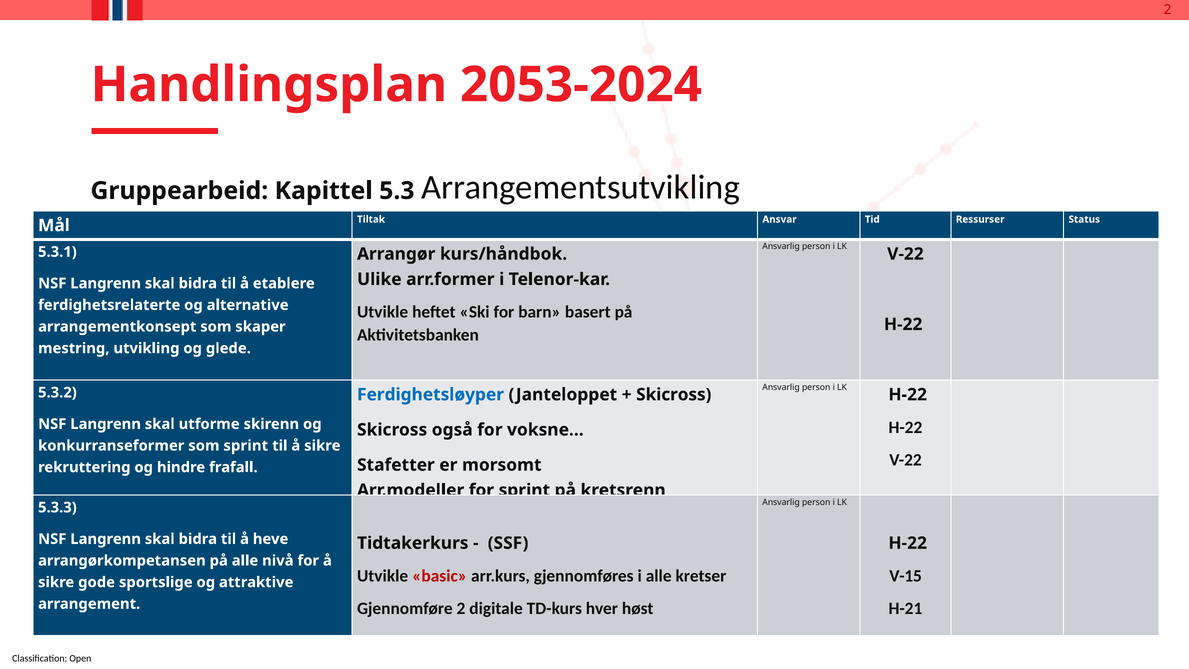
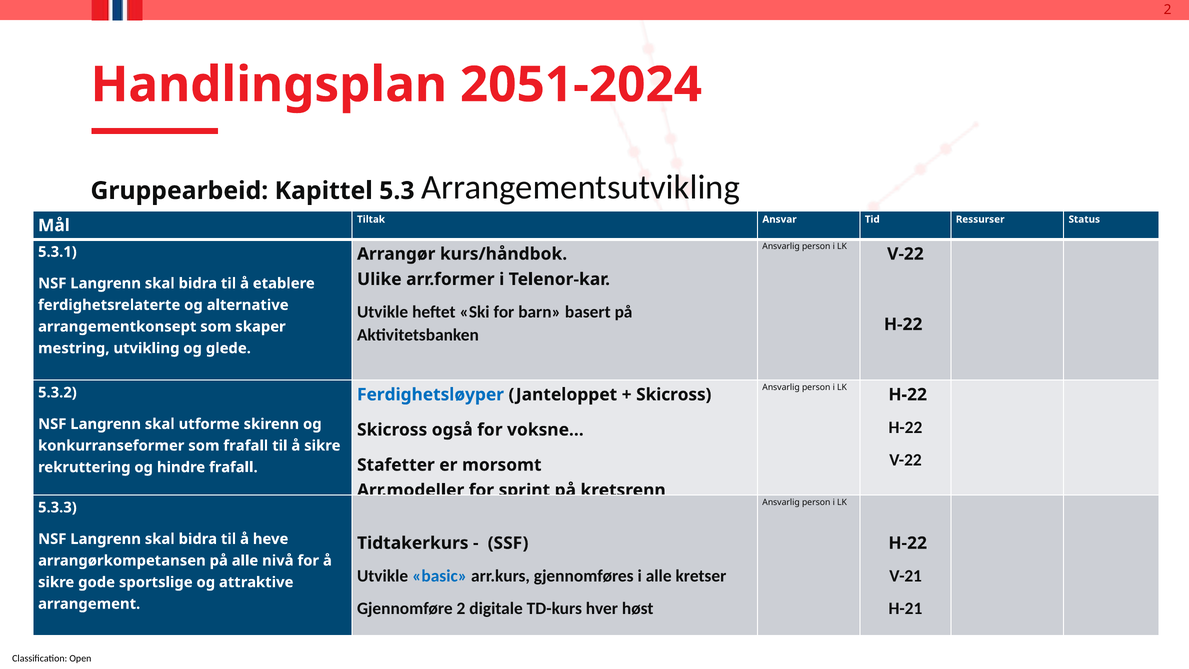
2053-2024: 2053-2024 -> 2051-2024
som sprint: sprint -> frafall
basic colour: red -> blue
V-15: V-15 -> V-21
